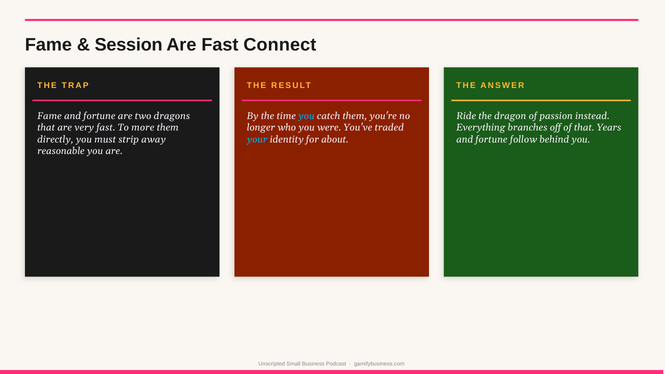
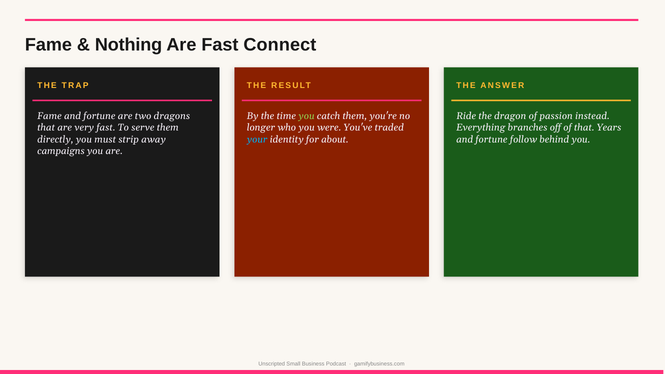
Session: Session -> Nothing
you at (306, 116) colour: light blue -> light green
more: more -> serve
reasonable: reasonable -> campaigns
